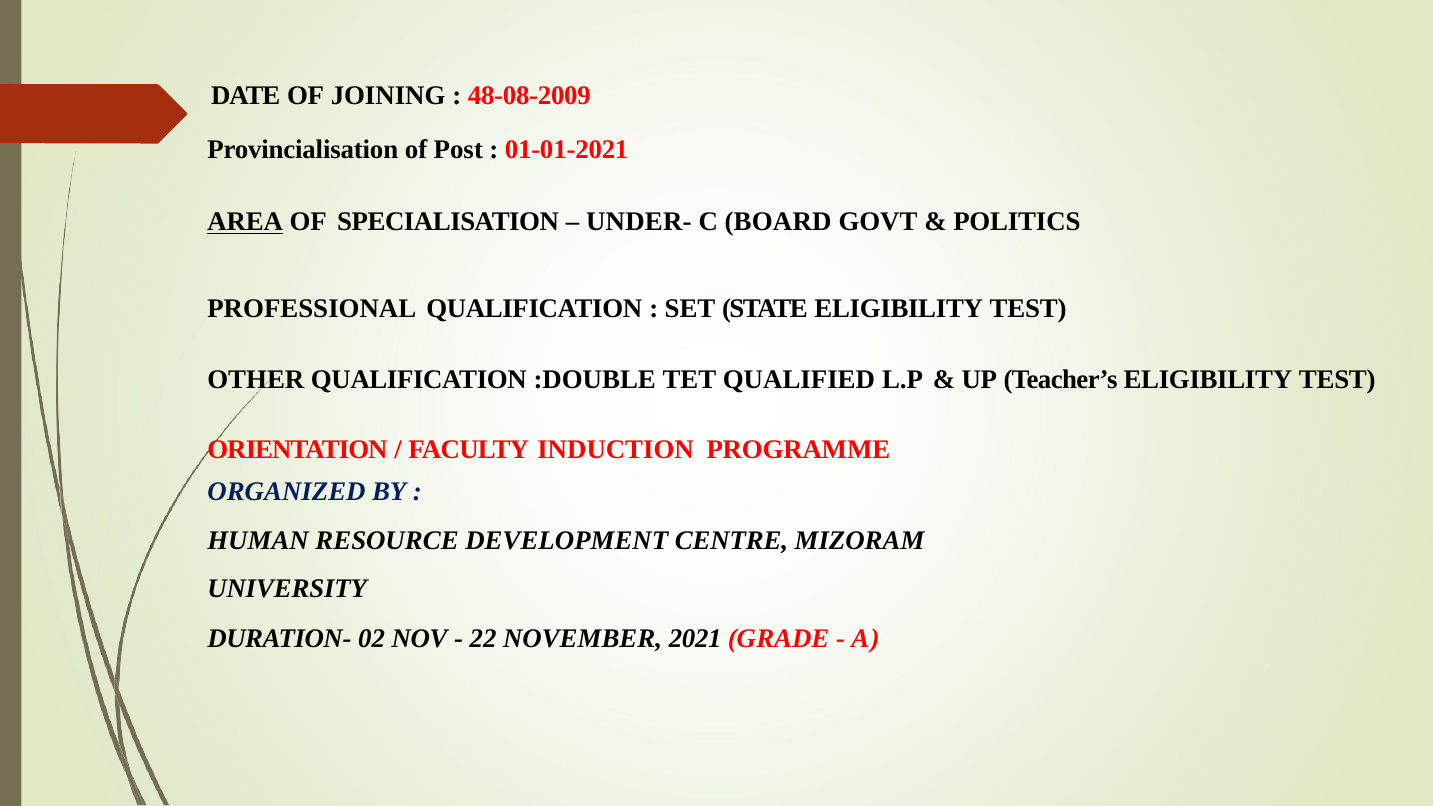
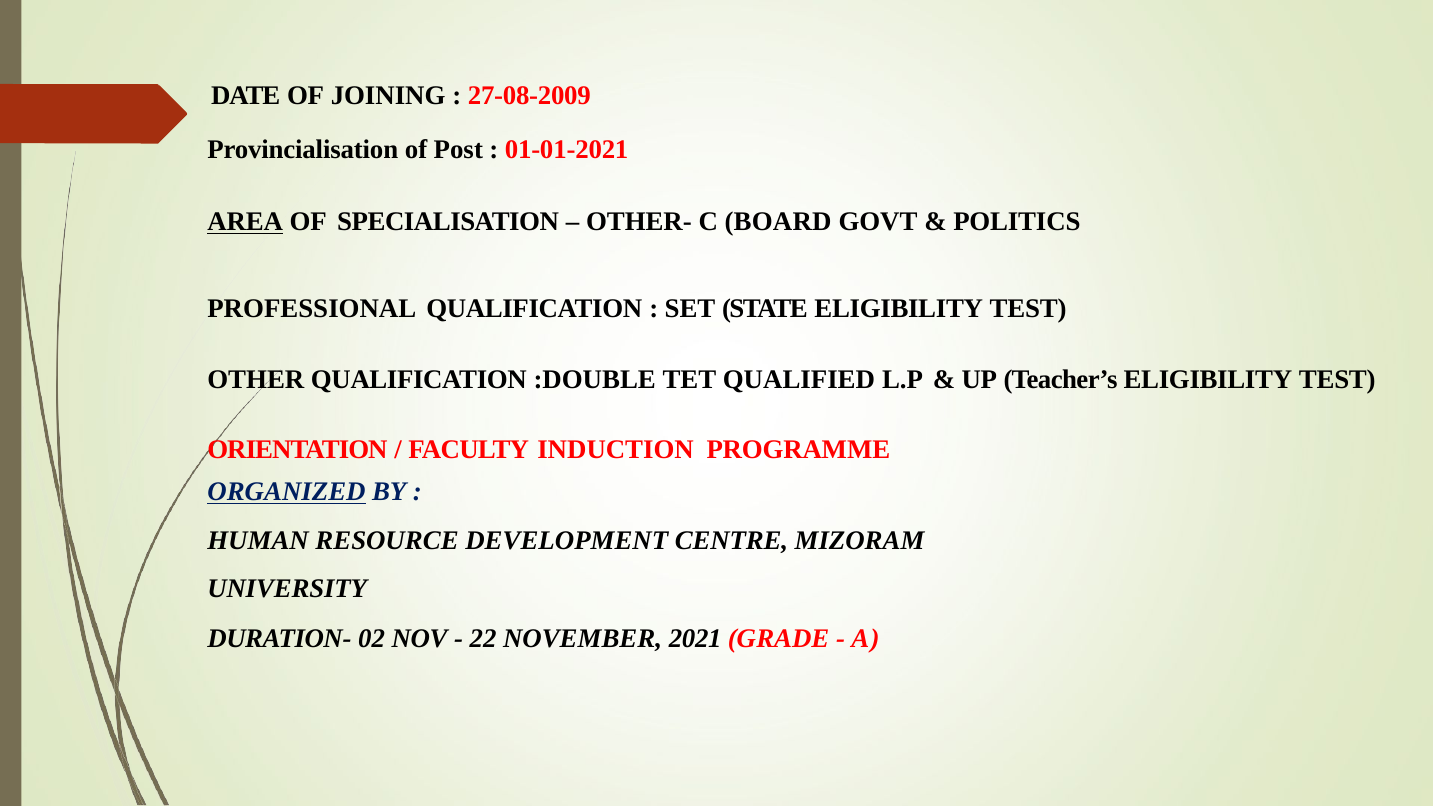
48-08-2009: 48-08-2009 -> 27-08-2009
UNDER-: UNDER- -> OTHER-
ORGANIZED underline: none -> present
